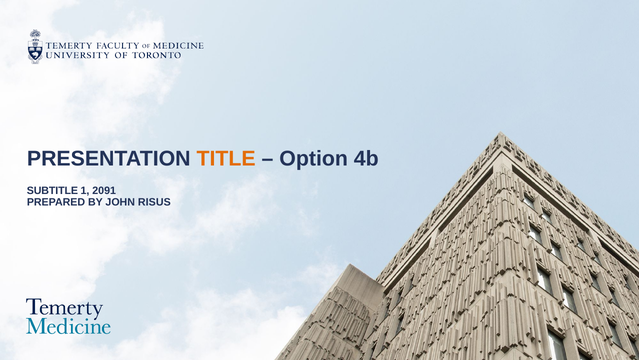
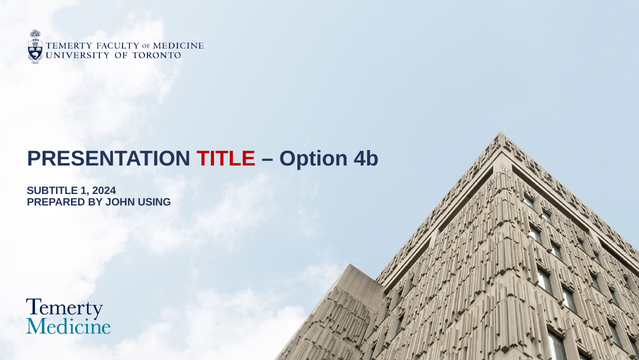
TITLE colour: orange -> red
2091: 2091 -> 2024
RISUS: RISUS -> USING
